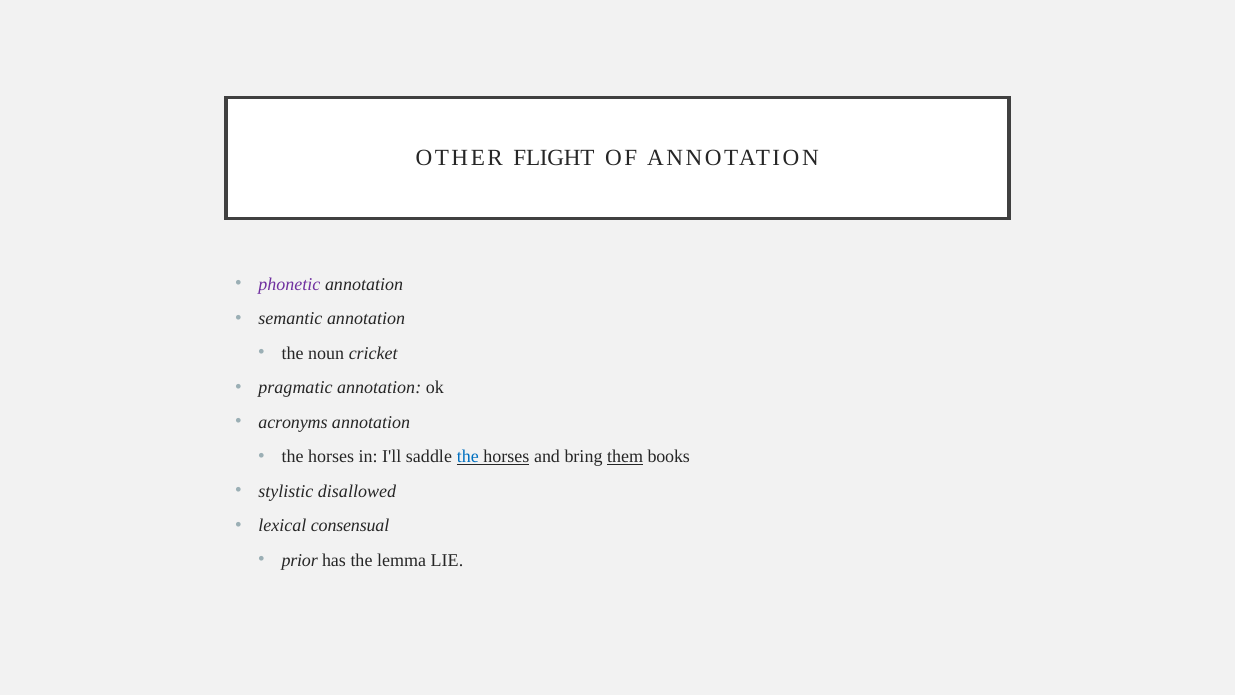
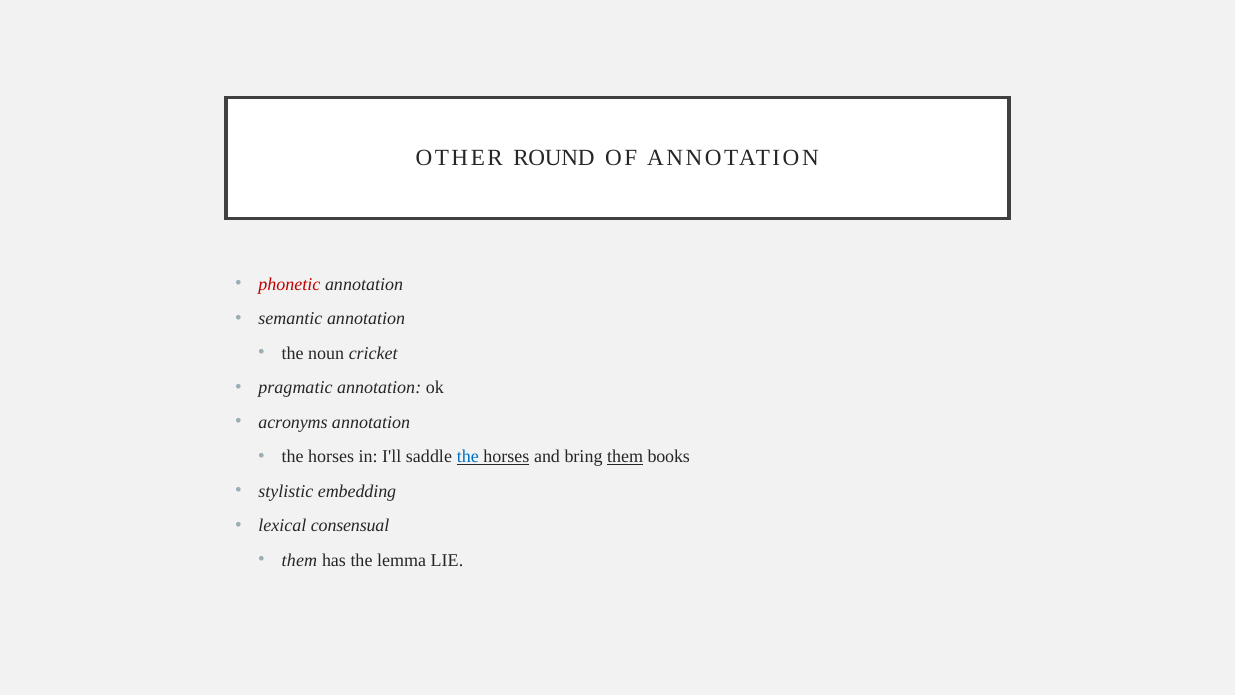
FLIGHT: FLIGHT -> ROUND
phonetic colour: purple -> red
disallowed: disallowed -> embedding
prior at (300, 560): prior -> them
